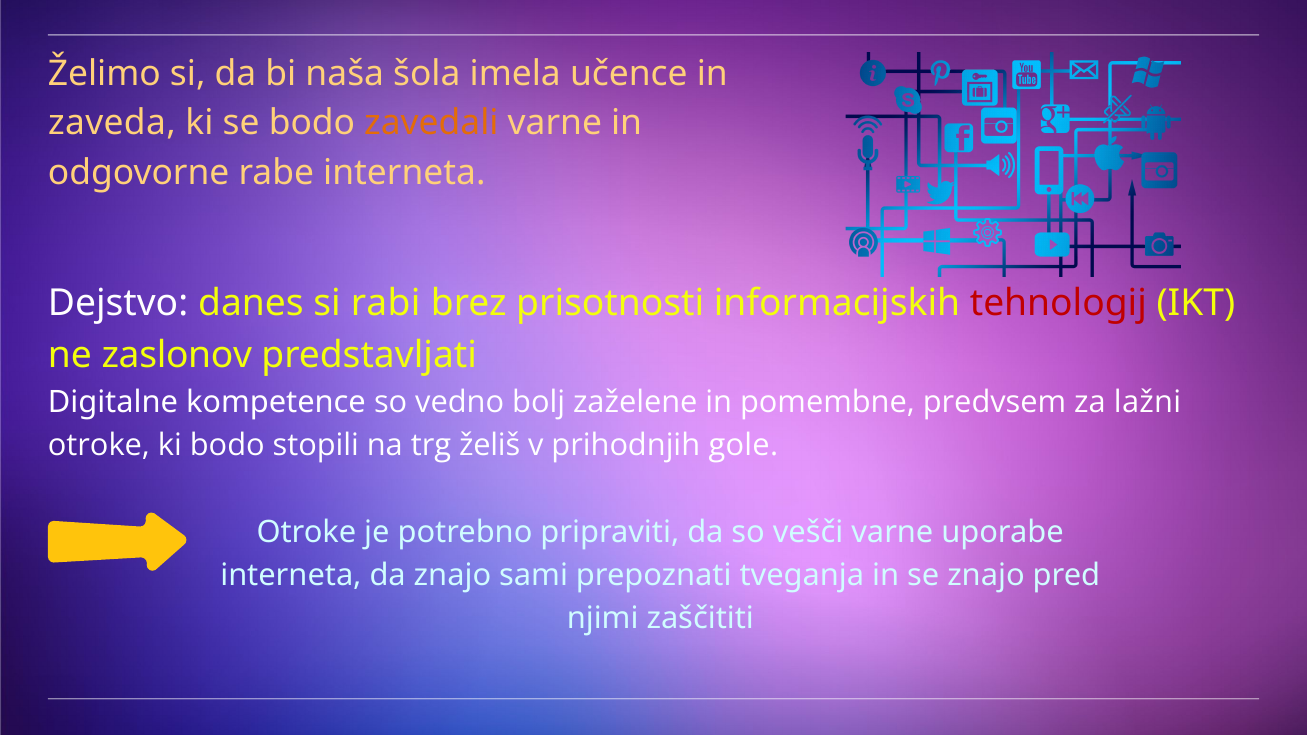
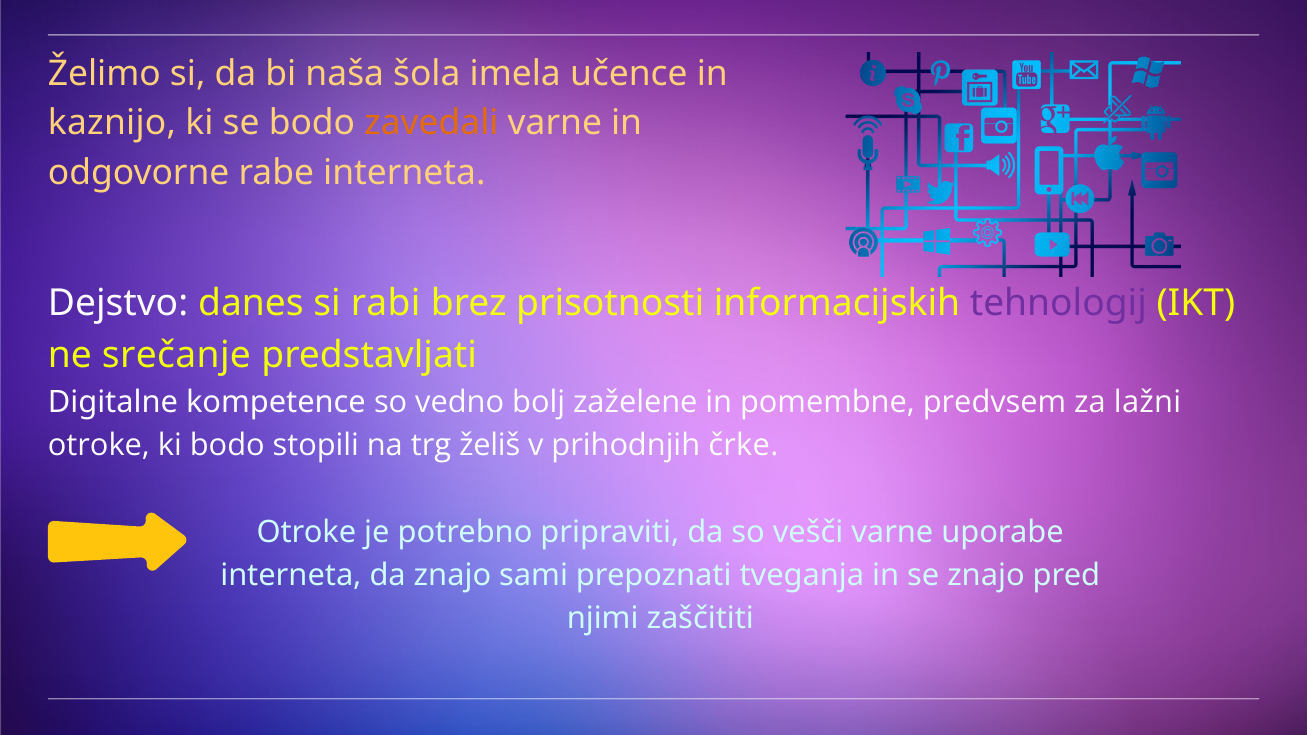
zaveda: zaveda -> kaznijo
tehnologij colour: red -> purple
zaslonov: zaslonov -> srečanje
gole: gole -> črke
